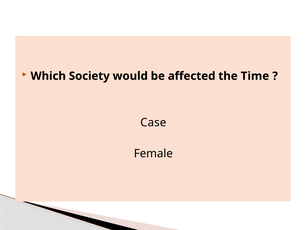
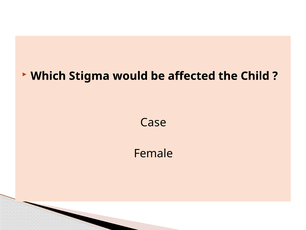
Society: Society -> Stigma
Time: Time -> Child
